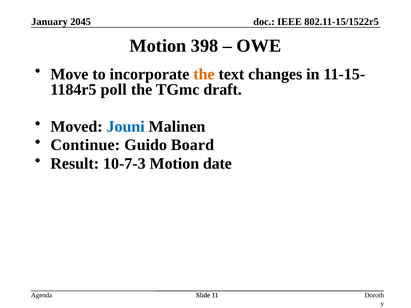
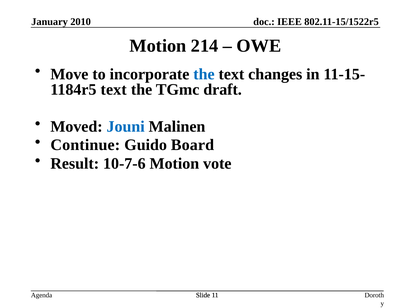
2045: 2045 -> 2010
398: 398 -> 214
the at (204, 74) colour: orange -> blue
poll at (114, 90): poll -> text
10-7-3: 10-7-3 -> 10-7-6
date: date -> vote
